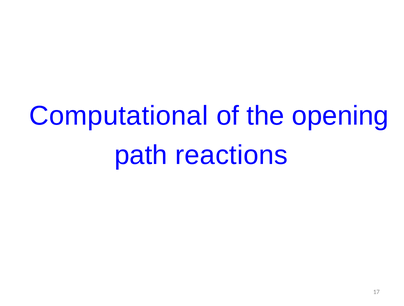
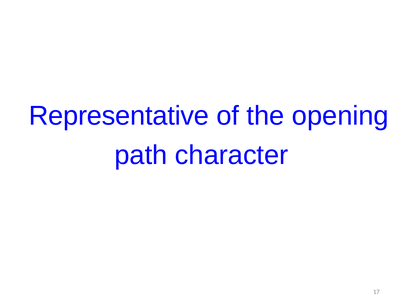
Computational: Computational -> Representative
reactions: reactions -> character
